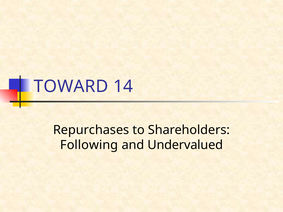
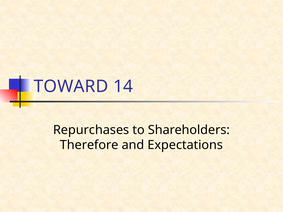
Following: Following -> Therefore
Undervalued: Undervalued -> Expectations
